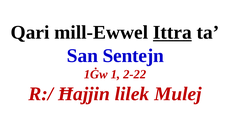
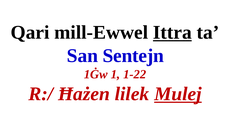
2-22: 2-22 -> 1-22
Ħajjin: Ħajjin -> Ħażen
Mulej underline: none -> present
